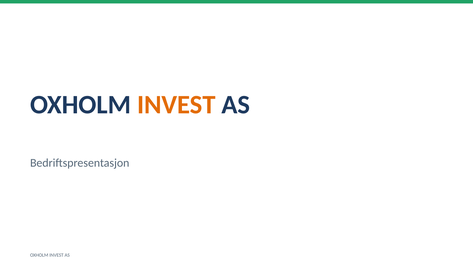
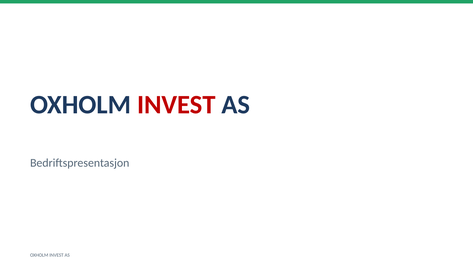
INVEST at (176, 105) colour: orange -> red
